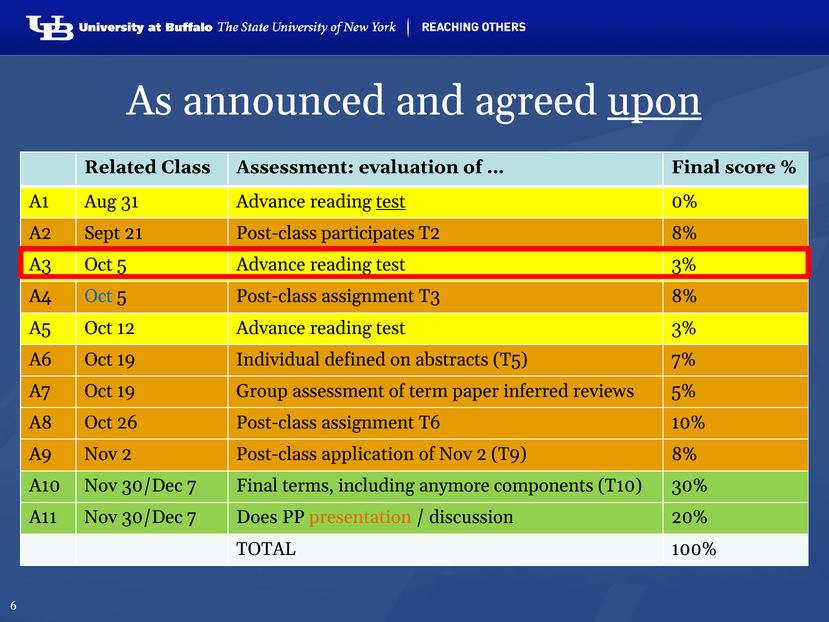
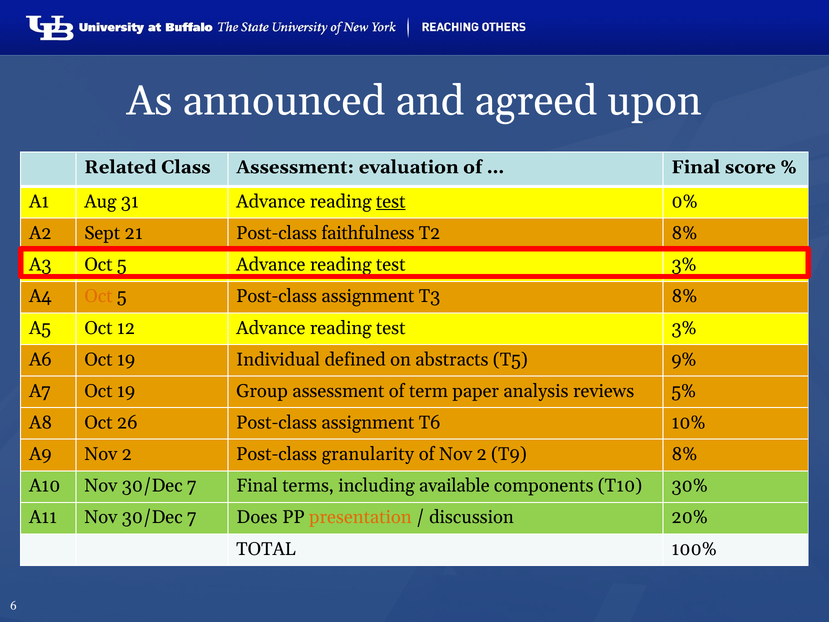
upon underline: present -> none
participates: participates -> faithfulness
Oct at (98, 296) colour: blue -> orange
7%: 7% -> 9%
inferred: inferred -> analysis
application: application -> granularity
anymore: anymore -> available
